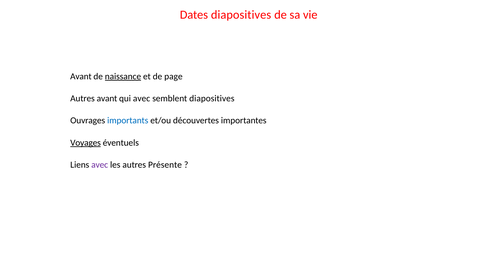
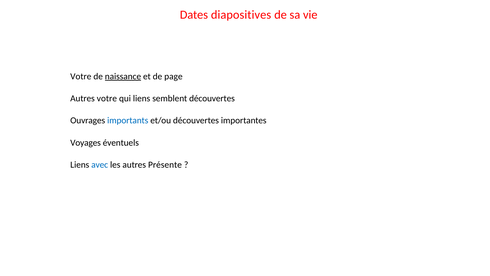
Avant at (81, 76): Avant -> Votre
Autres avant: avant -> votre
qui avec: avec -> liens
semblent diapositives: diapositives -> découvertes
Voyages underline: present -> none
avec at (100, 164) colour: purple -> blue
